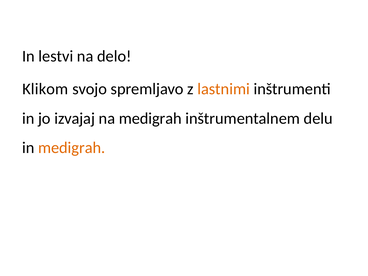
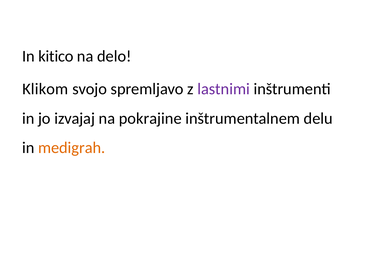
lestvi: lestvi -> kitico
lastnimi colour: orange -> purple
na medigrah: medigrah -> pokrajine
